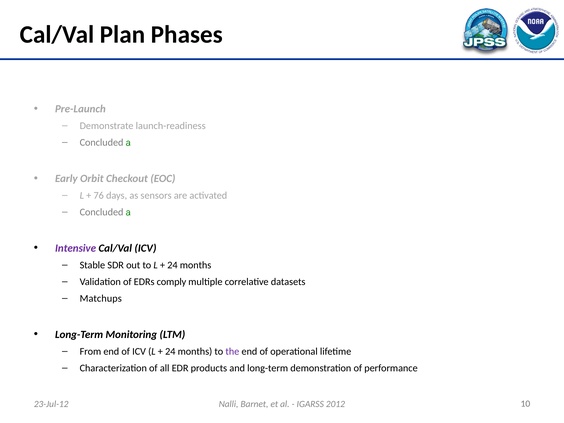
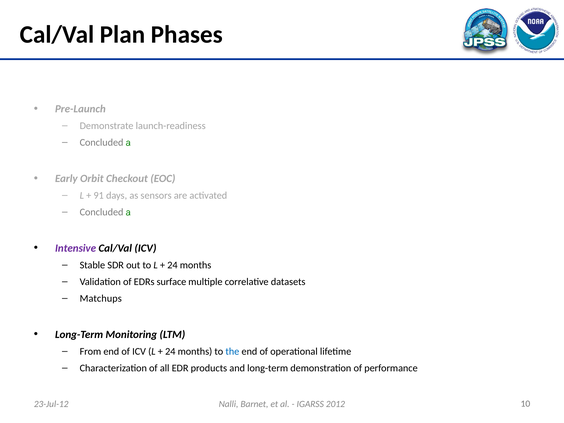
76: 76 -> 91
comply: comply -> surface
the colour: purple -> blue
